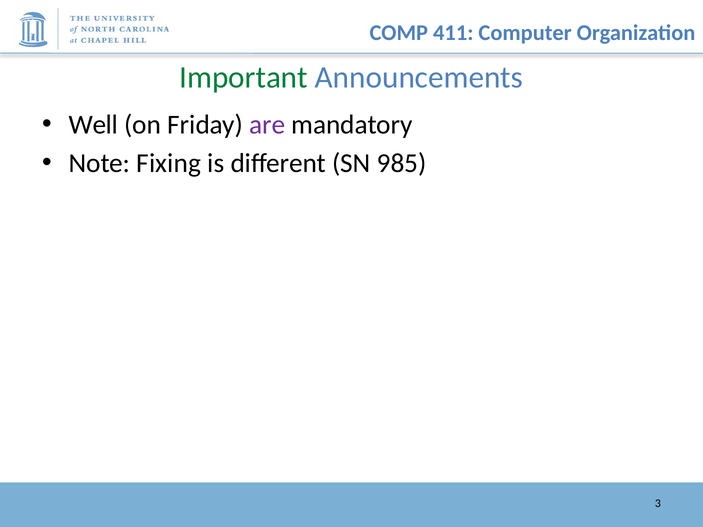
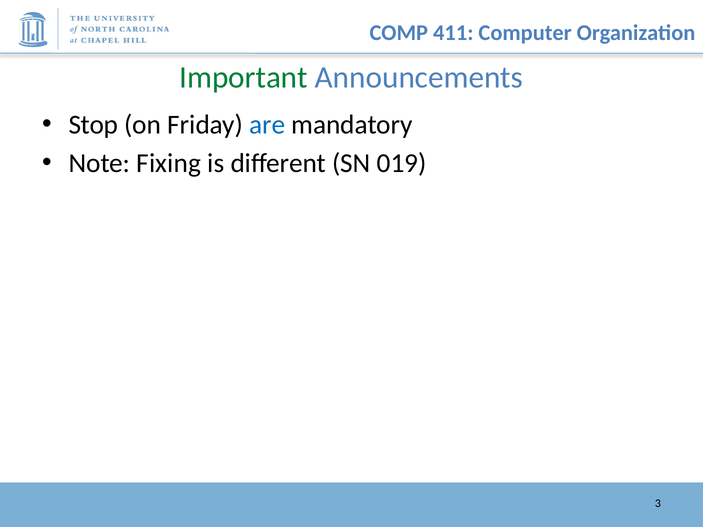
Well: Well -> Stop
are colour: purple -> blue
985: 985 -> 019
